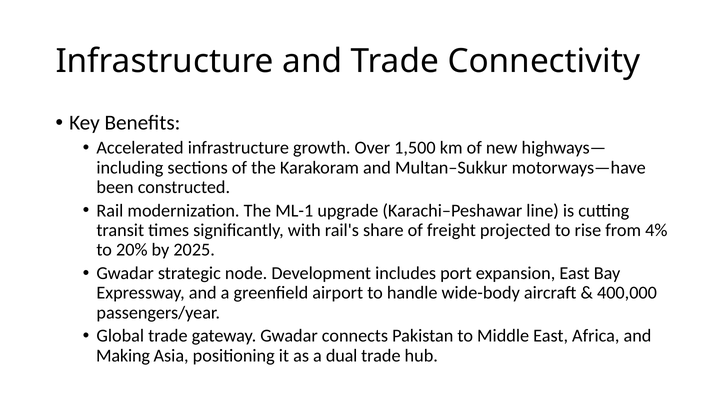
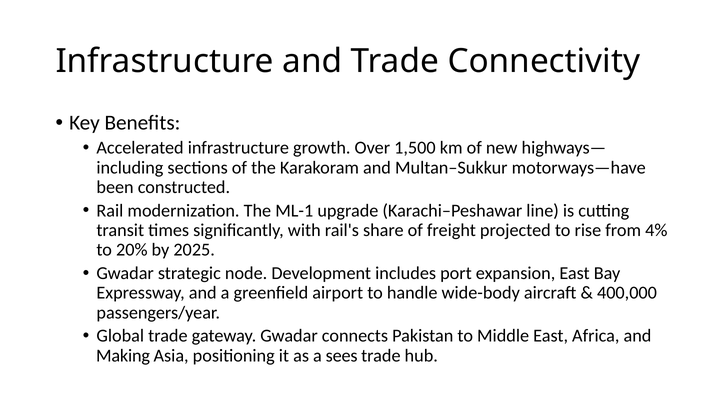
dual: dual -> sees
